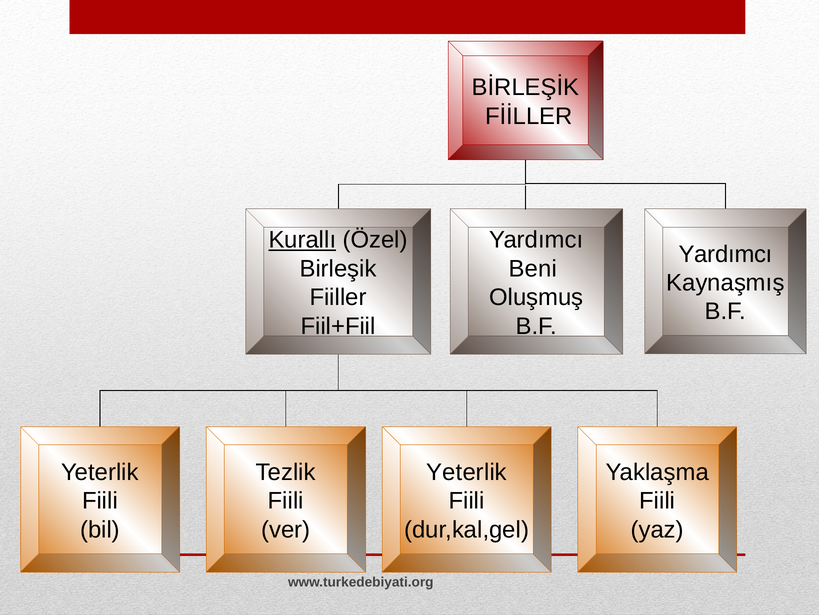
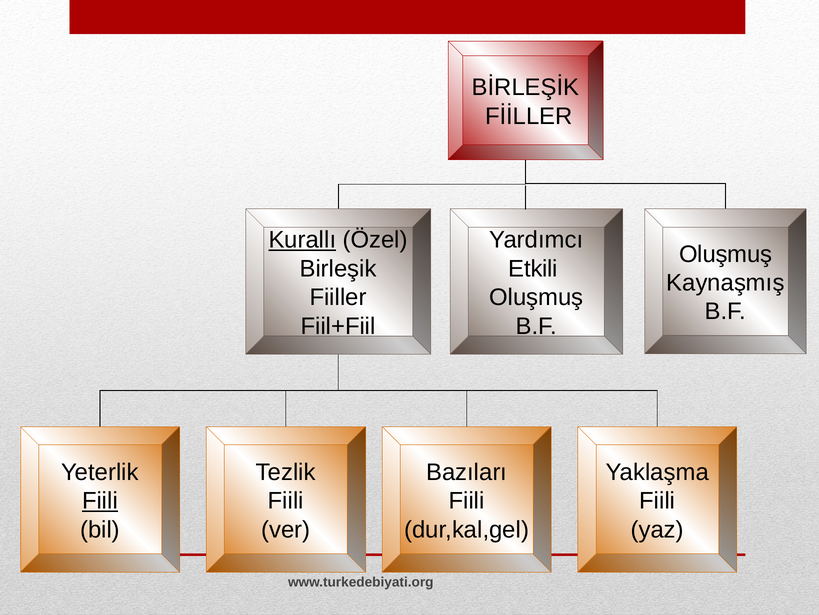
Yardımcı at (726, 254): Yardımcı -> Oluşmuş
Beni: Beni -> Etkili
Yeterlik at (467, 472): Yeterlik -> Bazıları
Fiili at (100, 500) underline: none -> present
